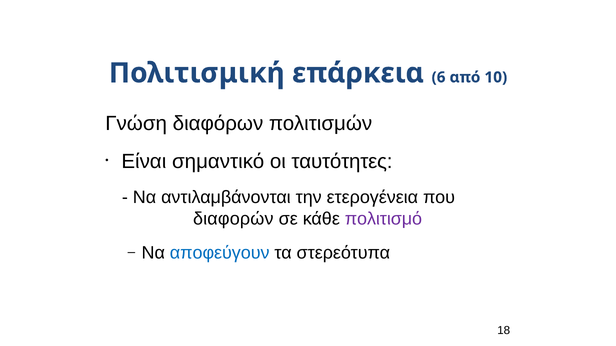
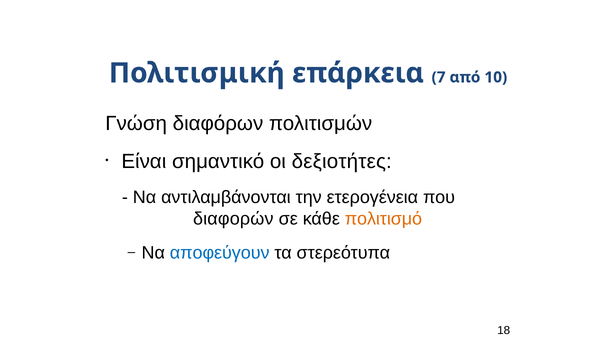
6: 6 -> 7
ταυτότητες: ταυτότητες -> δεξιοτήτες
πολιτισμό colour: purple -> orange
